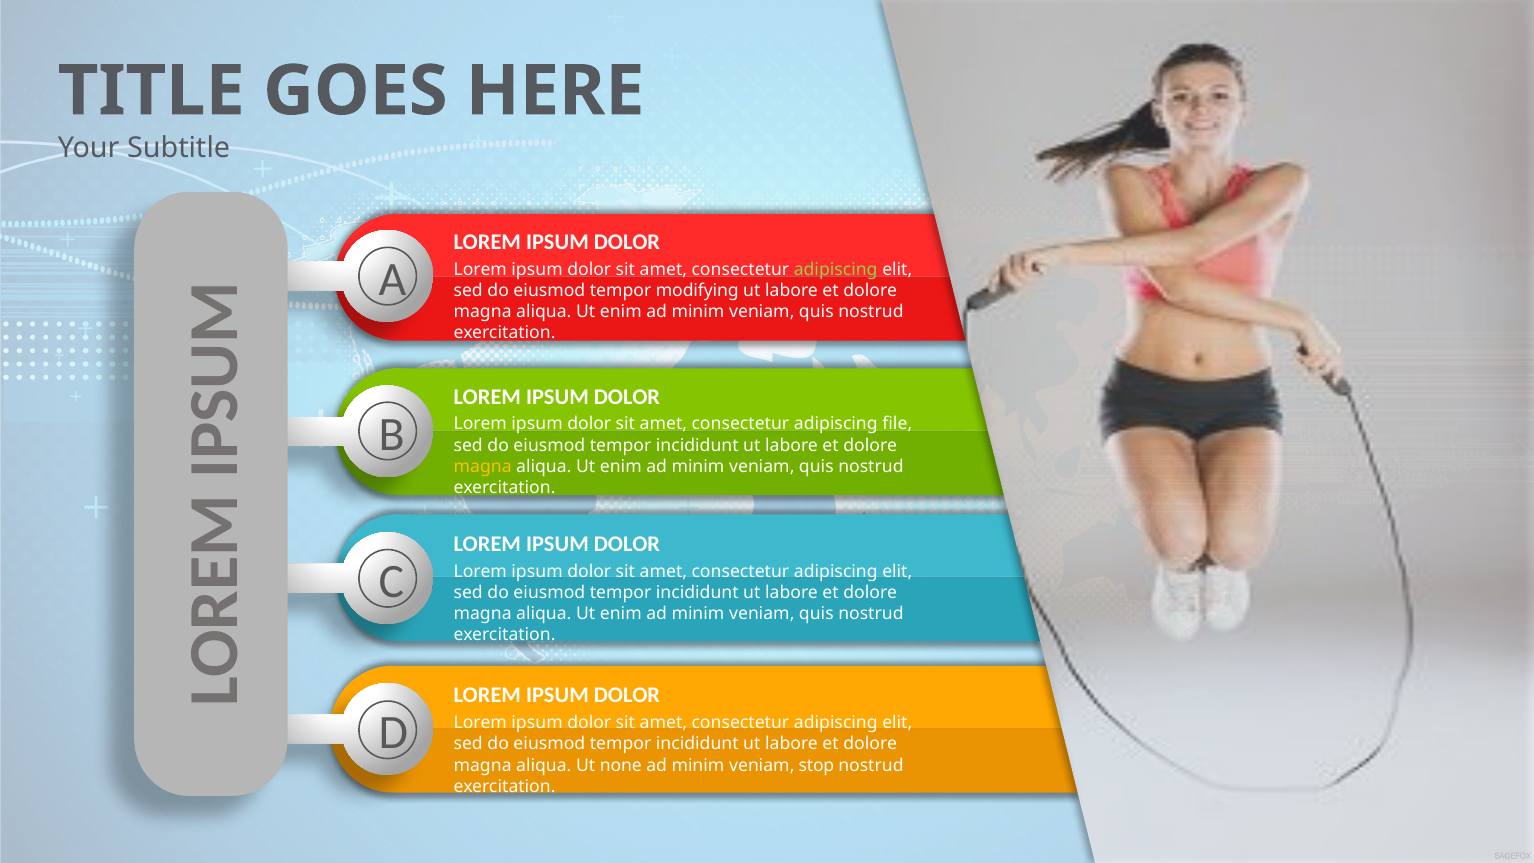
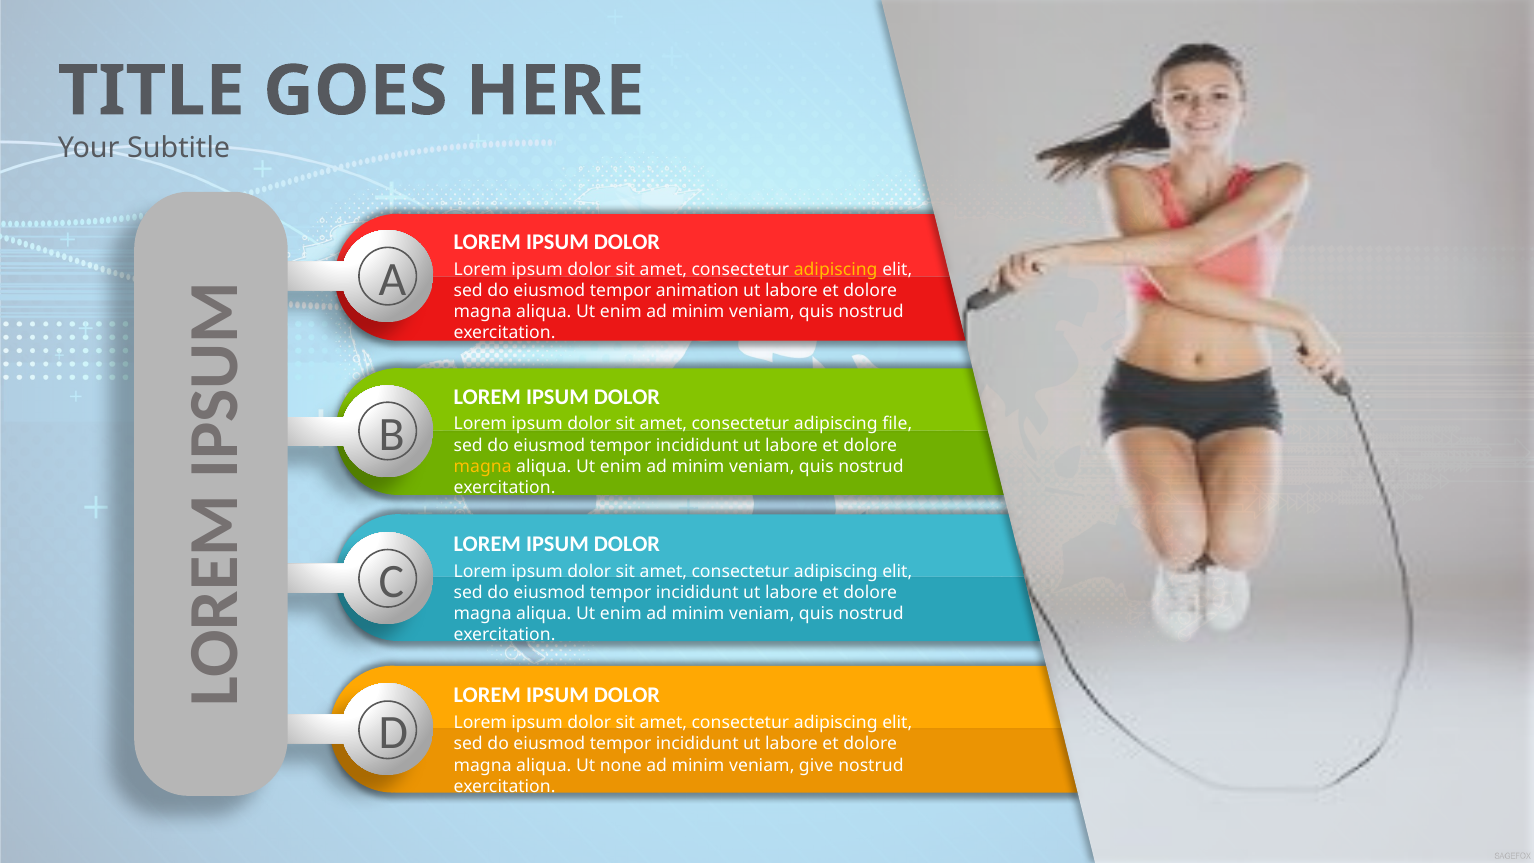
adipiscing at (836, 269) colour: light green -> yellow
modifying: modifying -> animation
stop: stop -> give
